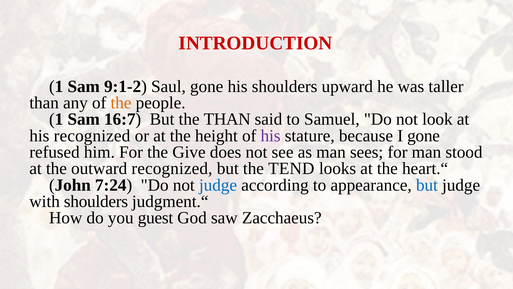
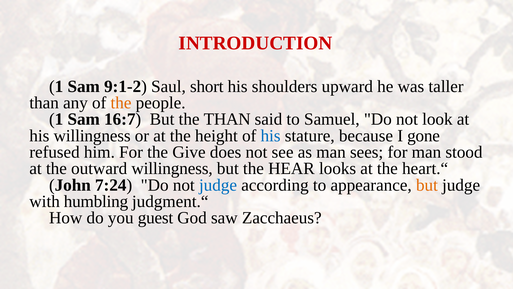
Saul gone: gone -> short
his recognized: recognized -> willingness
his at (271, 136) colour: purple -> blue
outward recognized: recognized -> willingness
TEND: TEND -> HEAR
but at (427, 185) colour: blue -> orange
with shoulders: shoulders -> humbling
